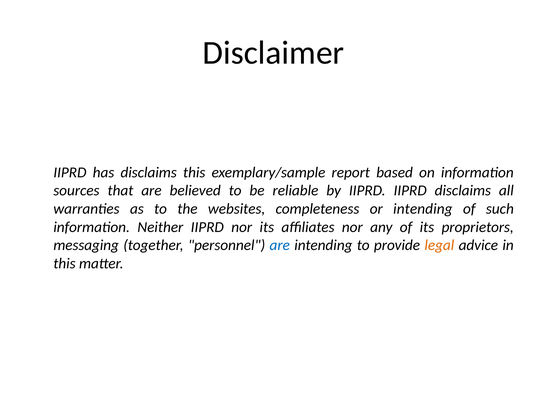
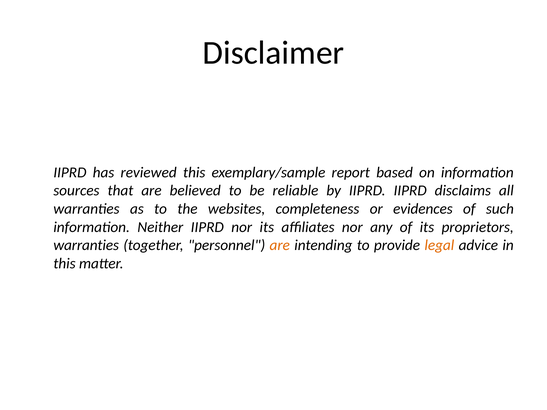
has disclaims: disclaims -> reviewed
or intending: intending -> evidences
messaging at (86, 245): messaging -> warranties
are at (280, 245) colour: blue -> orange
